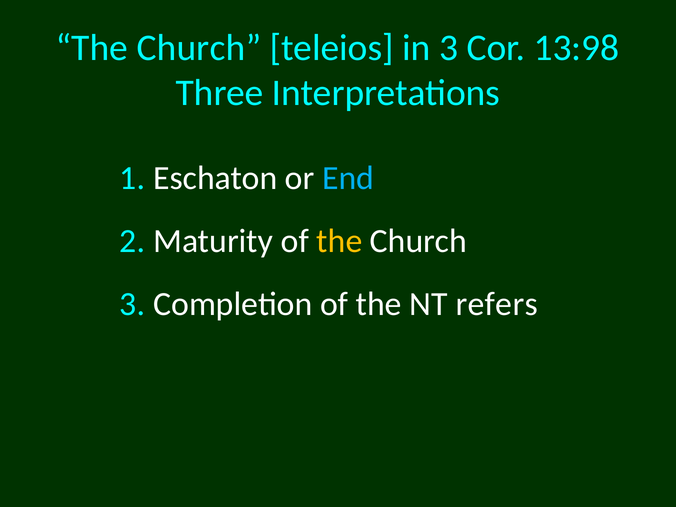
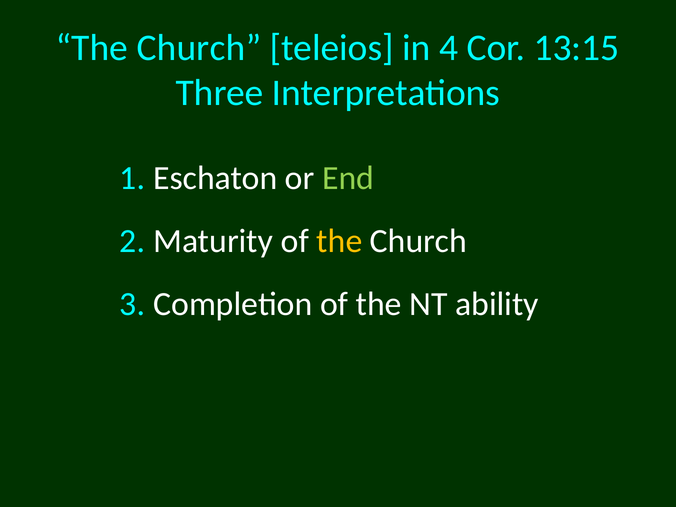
3: 3 -> 4
13:98: 13:98 -> 13:15
End colour: light blue -> light green
refers: refers -> ability
